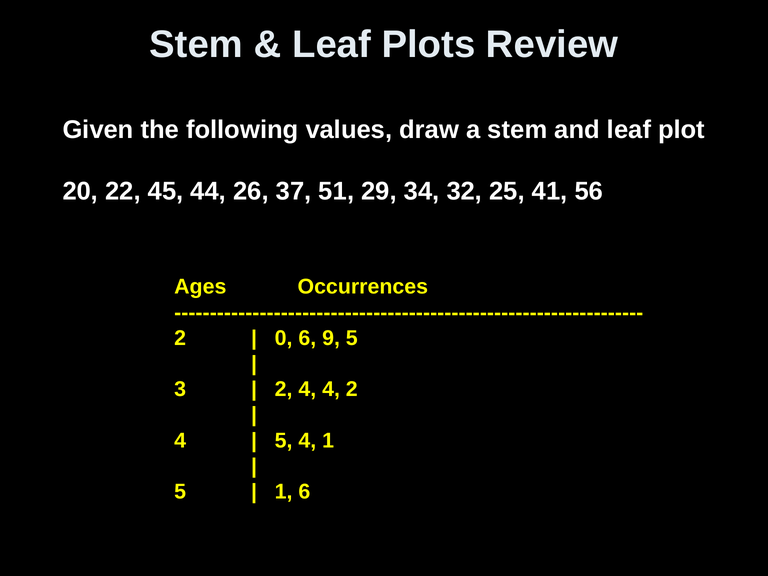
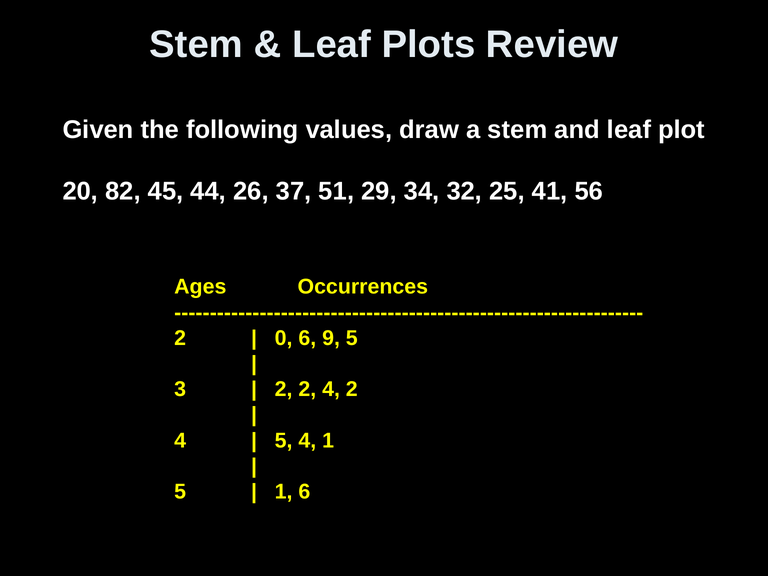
22: 22 -> 82
2 4: 4 -> 2
